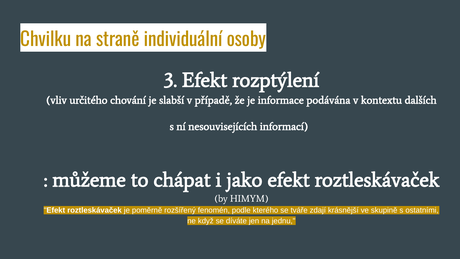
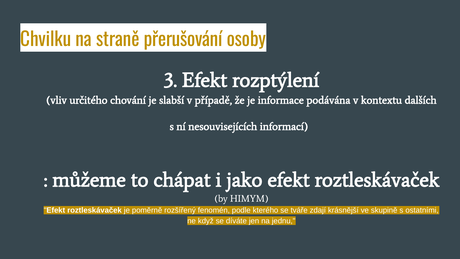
individuální: individuální -> přerušování
